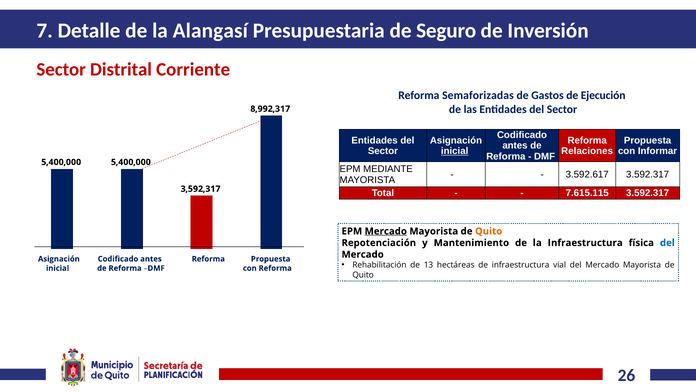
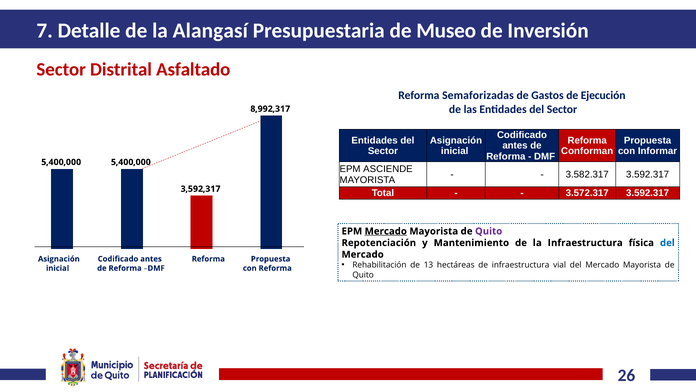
Seguro: Seguro -> Museo
Corriente: Corriente -> Asfaltado
inicial at (455, 151) underline: present -> none
Relaciones: Relaciones -> Conforman
MEDIANTE: MEDIANTE -> ASCIENDE
3.592.617: 3.592.617 -> 3.582.317
7.615.115: 7.615.115 -> 3.572.317
Quito at (489, 231) colour: orange -> purple
